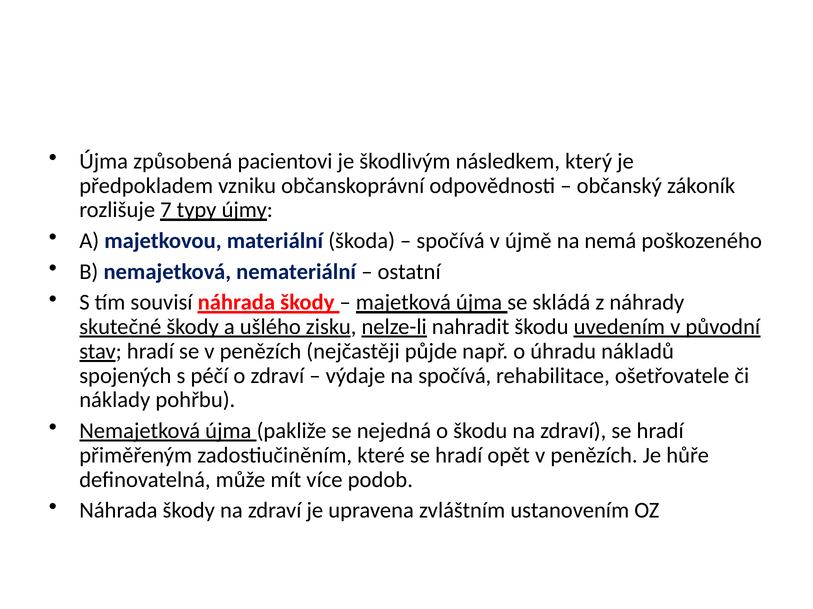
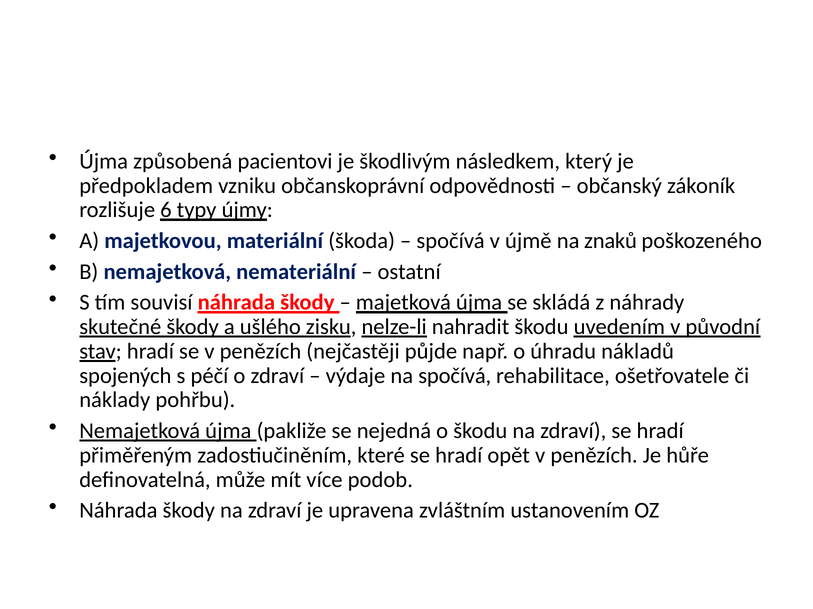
7: 7 -> 6
nemá: nemá -> znaků
